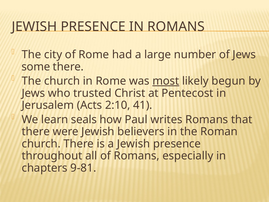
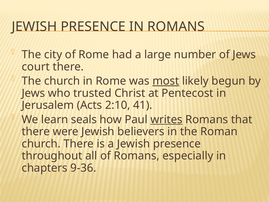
some: some -> court
writes underline: none -> present
9-81: 9-81 -> 9-36
